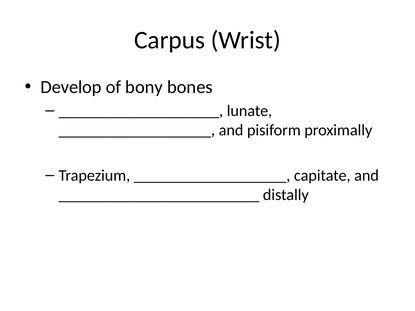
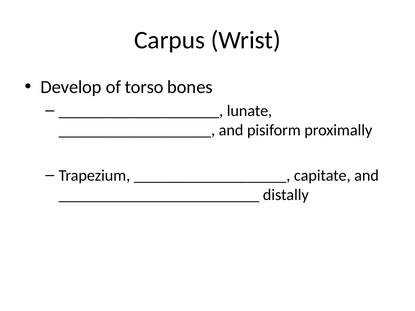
bony: bony -> torso
